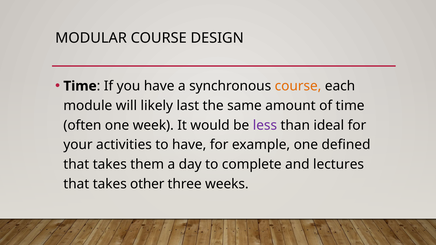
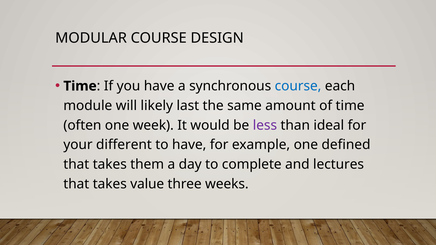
course at (298, 86) colour: orange -> blue
activities: activities -> different
other: other -> value
